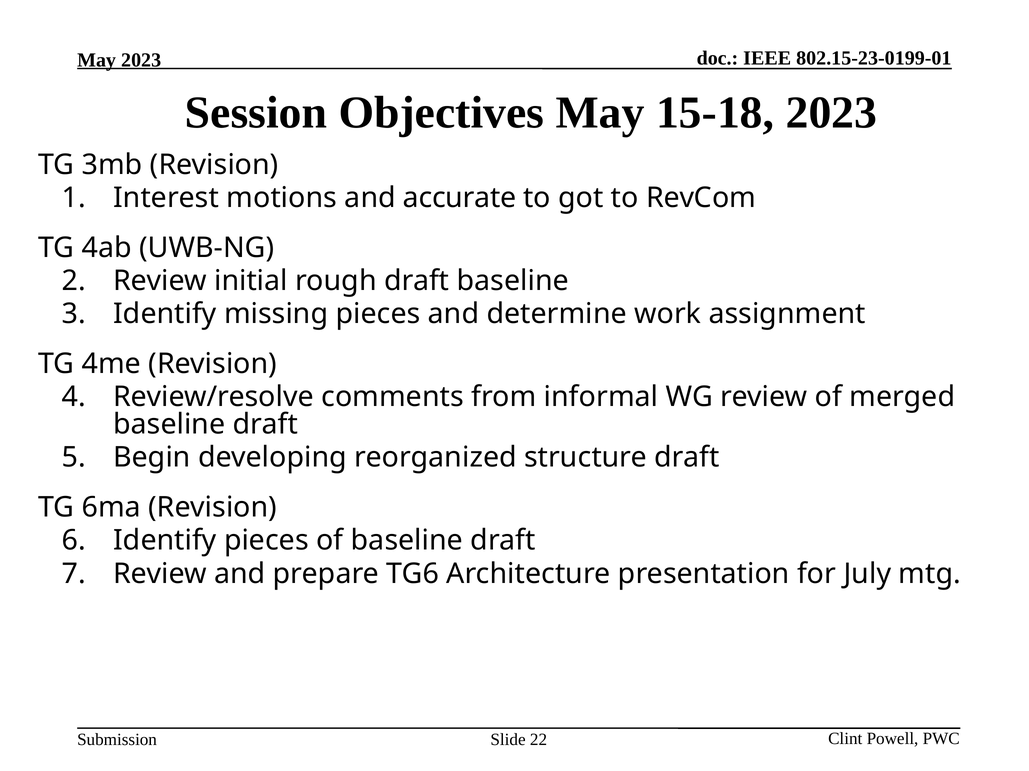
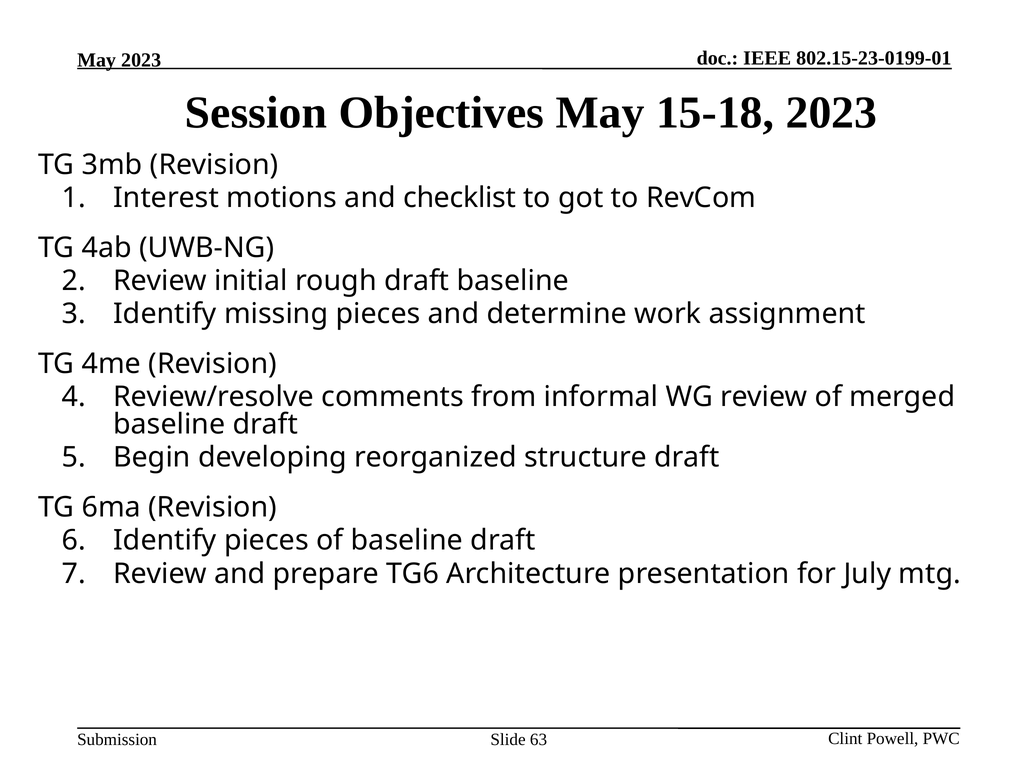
accurate: accurate -> checklist
22: 22 -> 63
